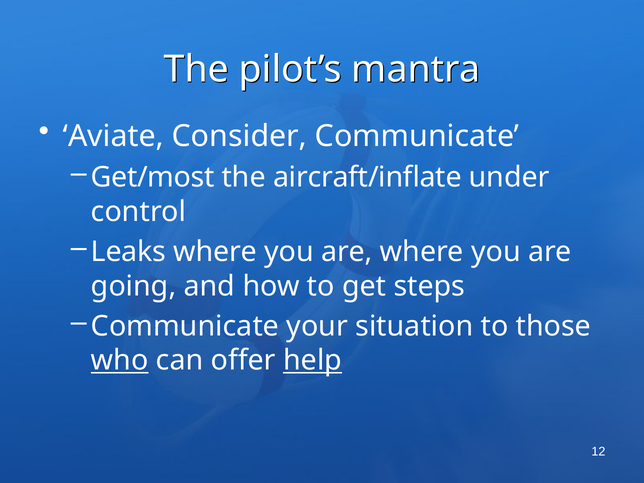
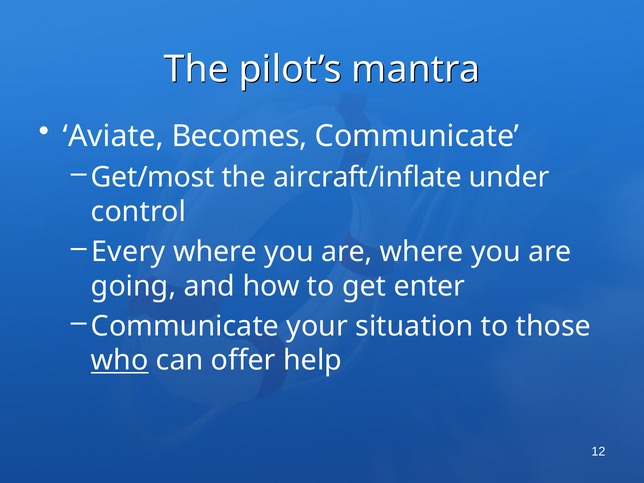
Consider: Consider -> Becomes
Leaks: Leaks -> Every
steps: steps -> enter
help underline: present -> none
